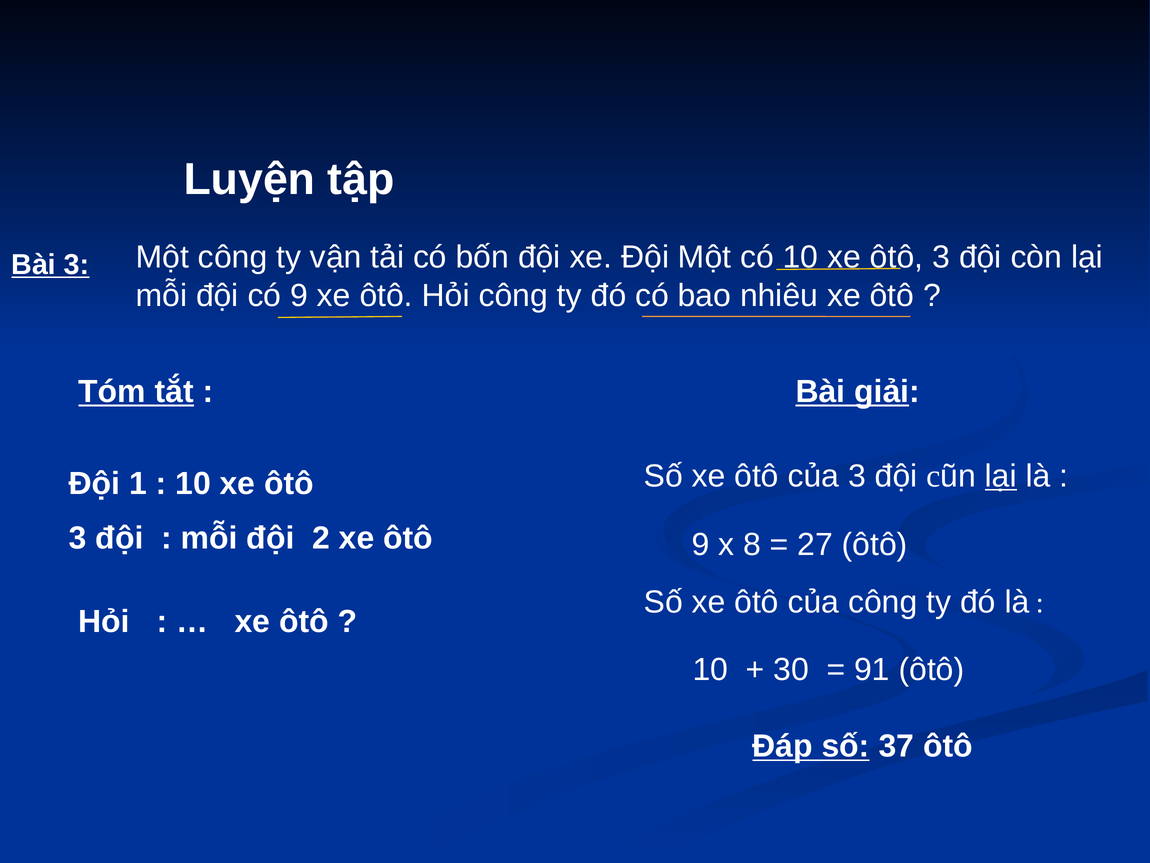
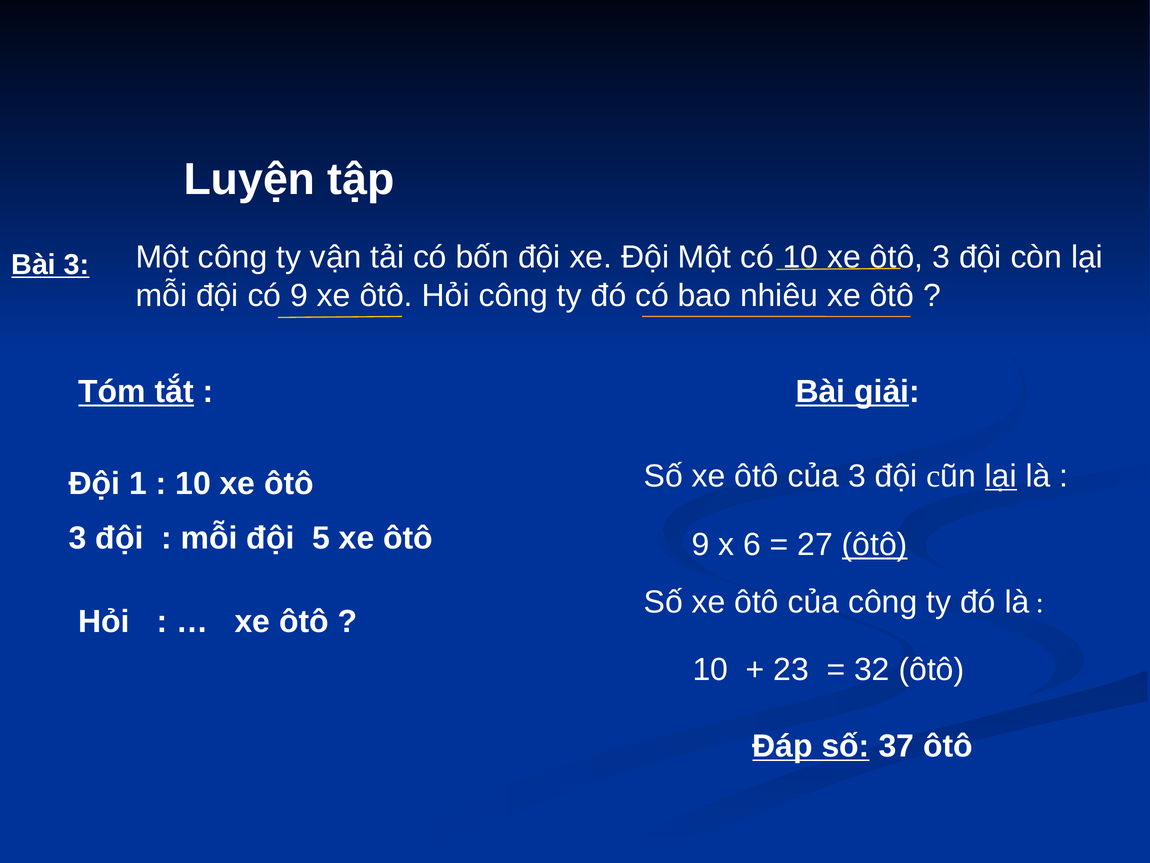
2: 2 -> 5
8: 8 -> 6
ôtô at (875, 545) underline: none -> present
30: 30 -> 23
91: 91 -> 32
